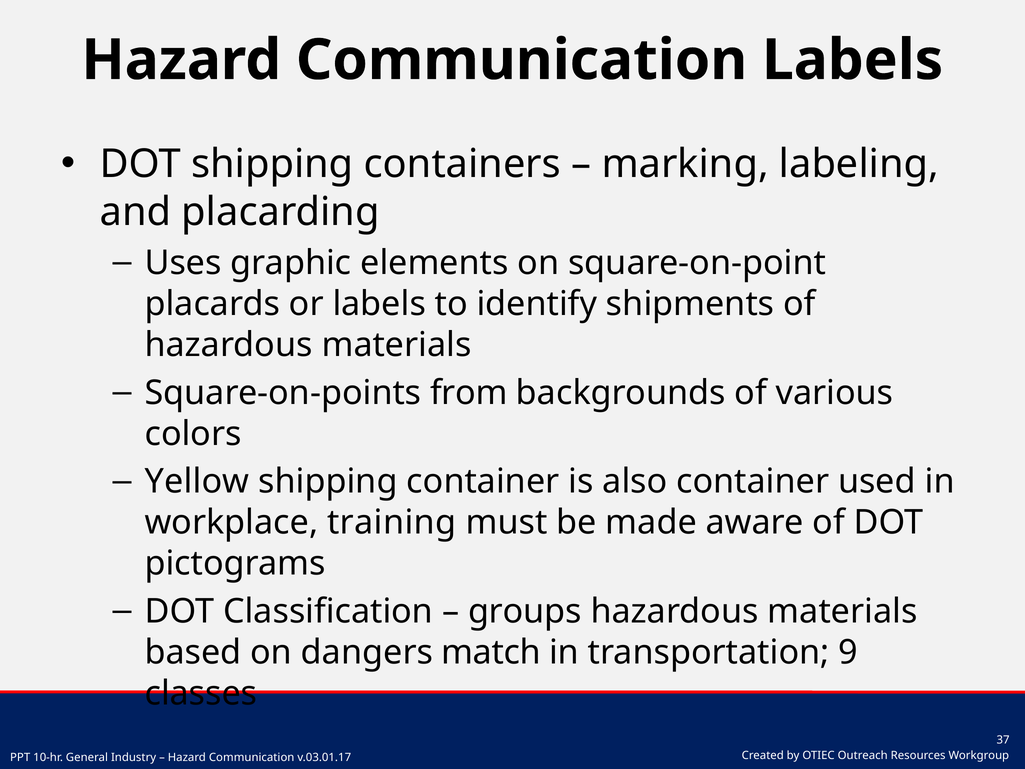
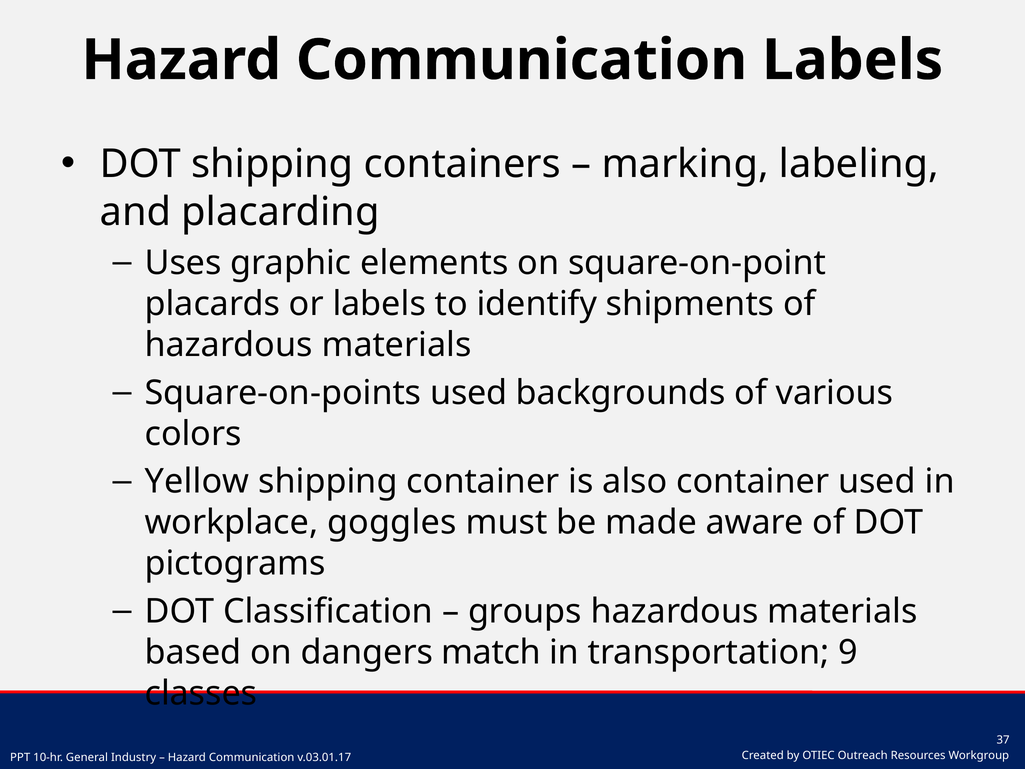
Square-on-points from: from -> used
training: training -> goggles
